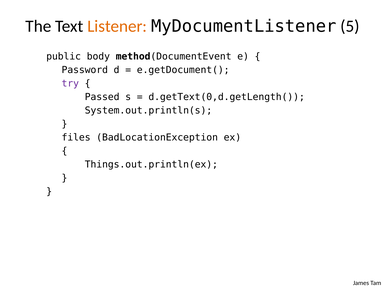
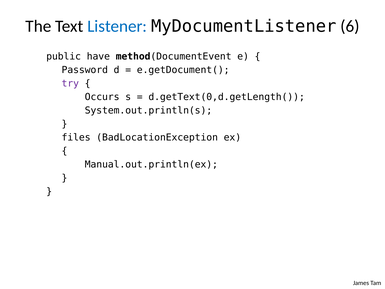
Listener colour: orange -> blue
5: 5 -> 6
body: body -> have
Passed: Passed -> Occurs
Things.out.println(ex: Things.out.println(ex -> Manual.out.println(ex
